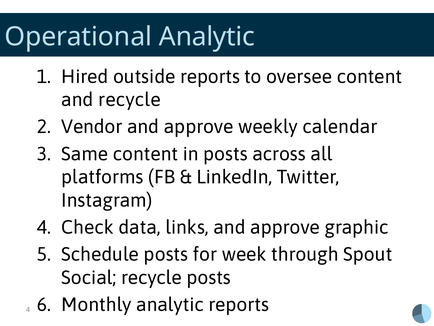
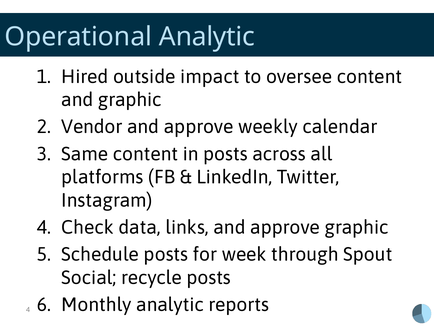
outside reports: reports -> impact
and recycle: recycle -> graphic
